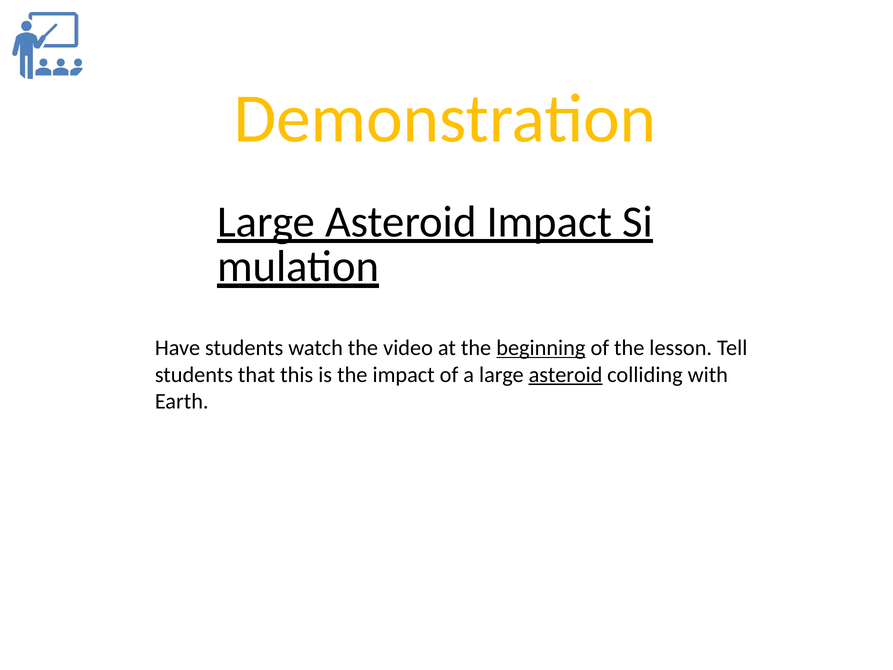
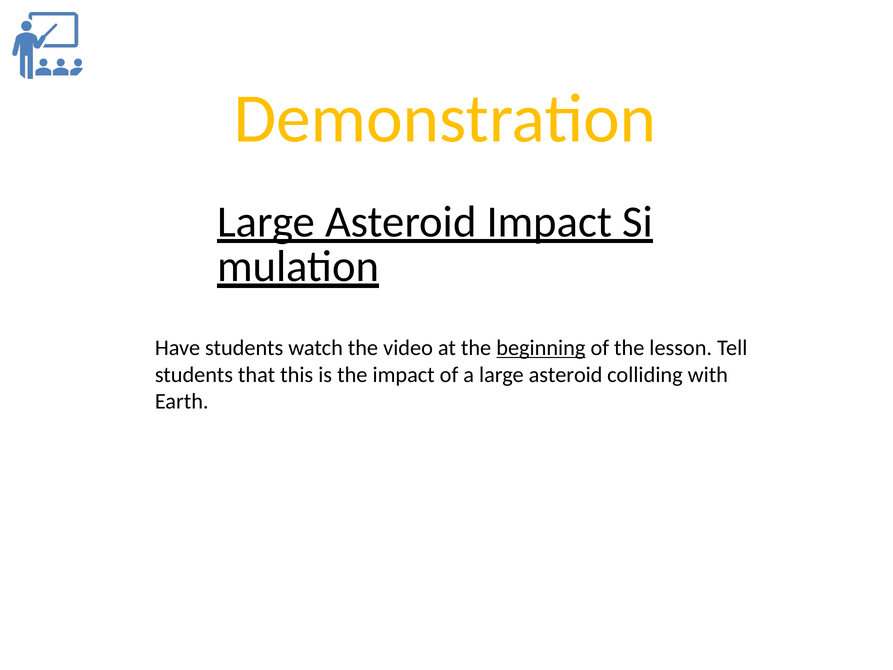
asteroid at (566, 375) underline: present -> none
